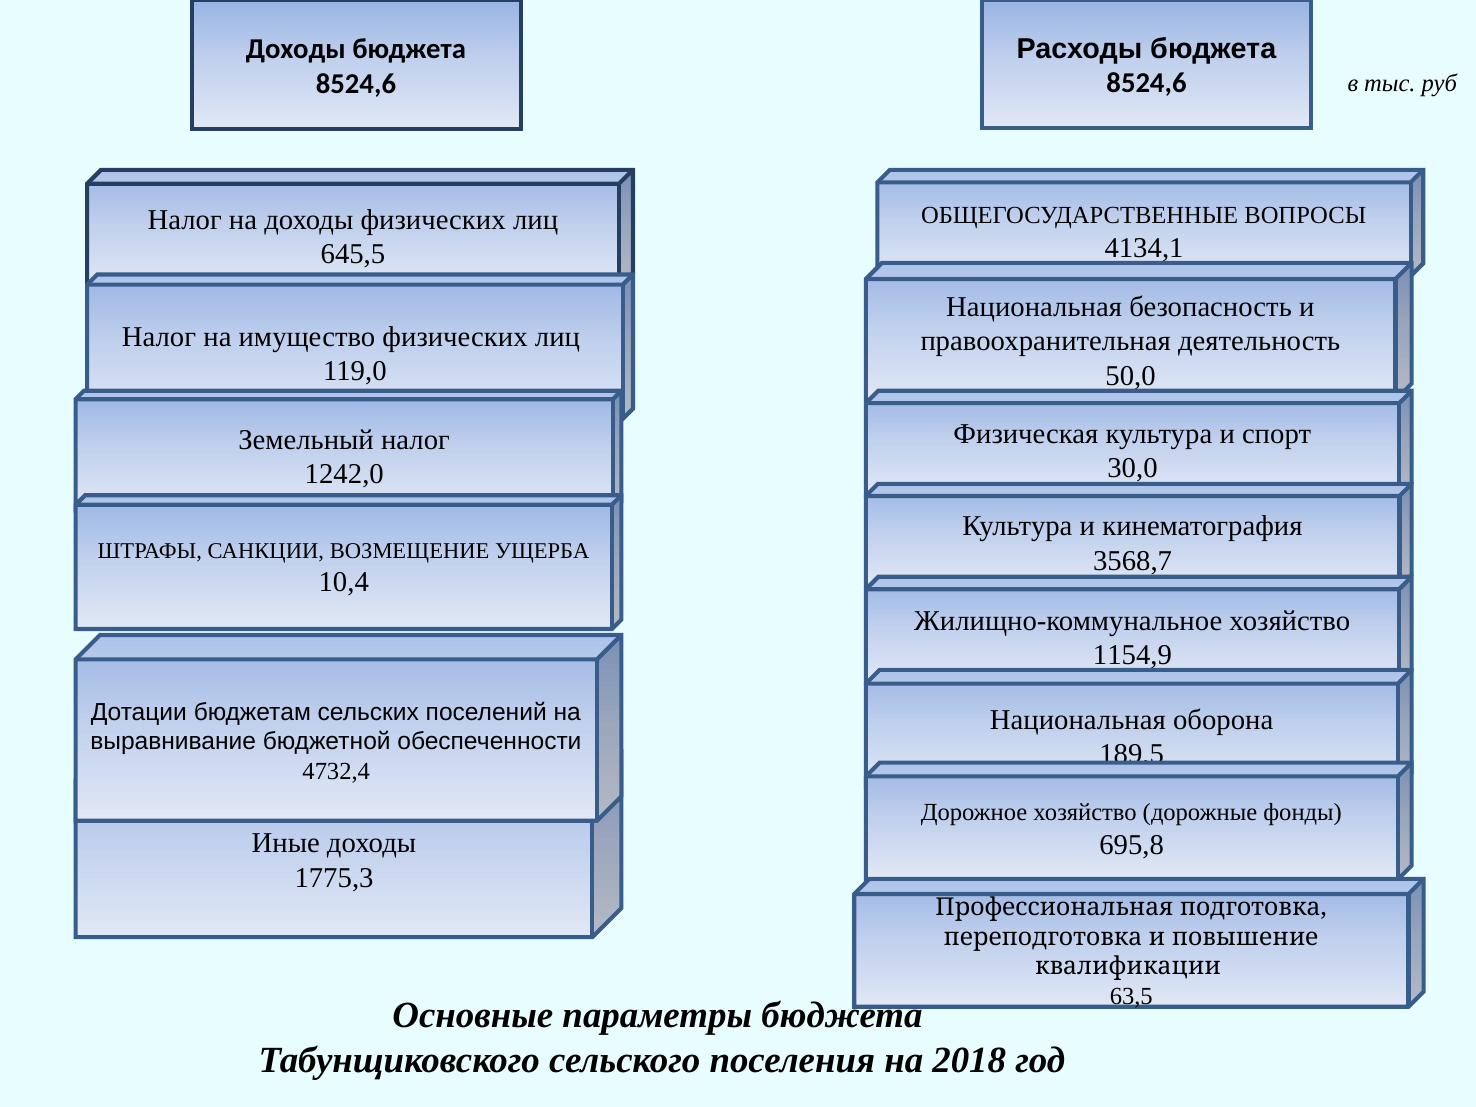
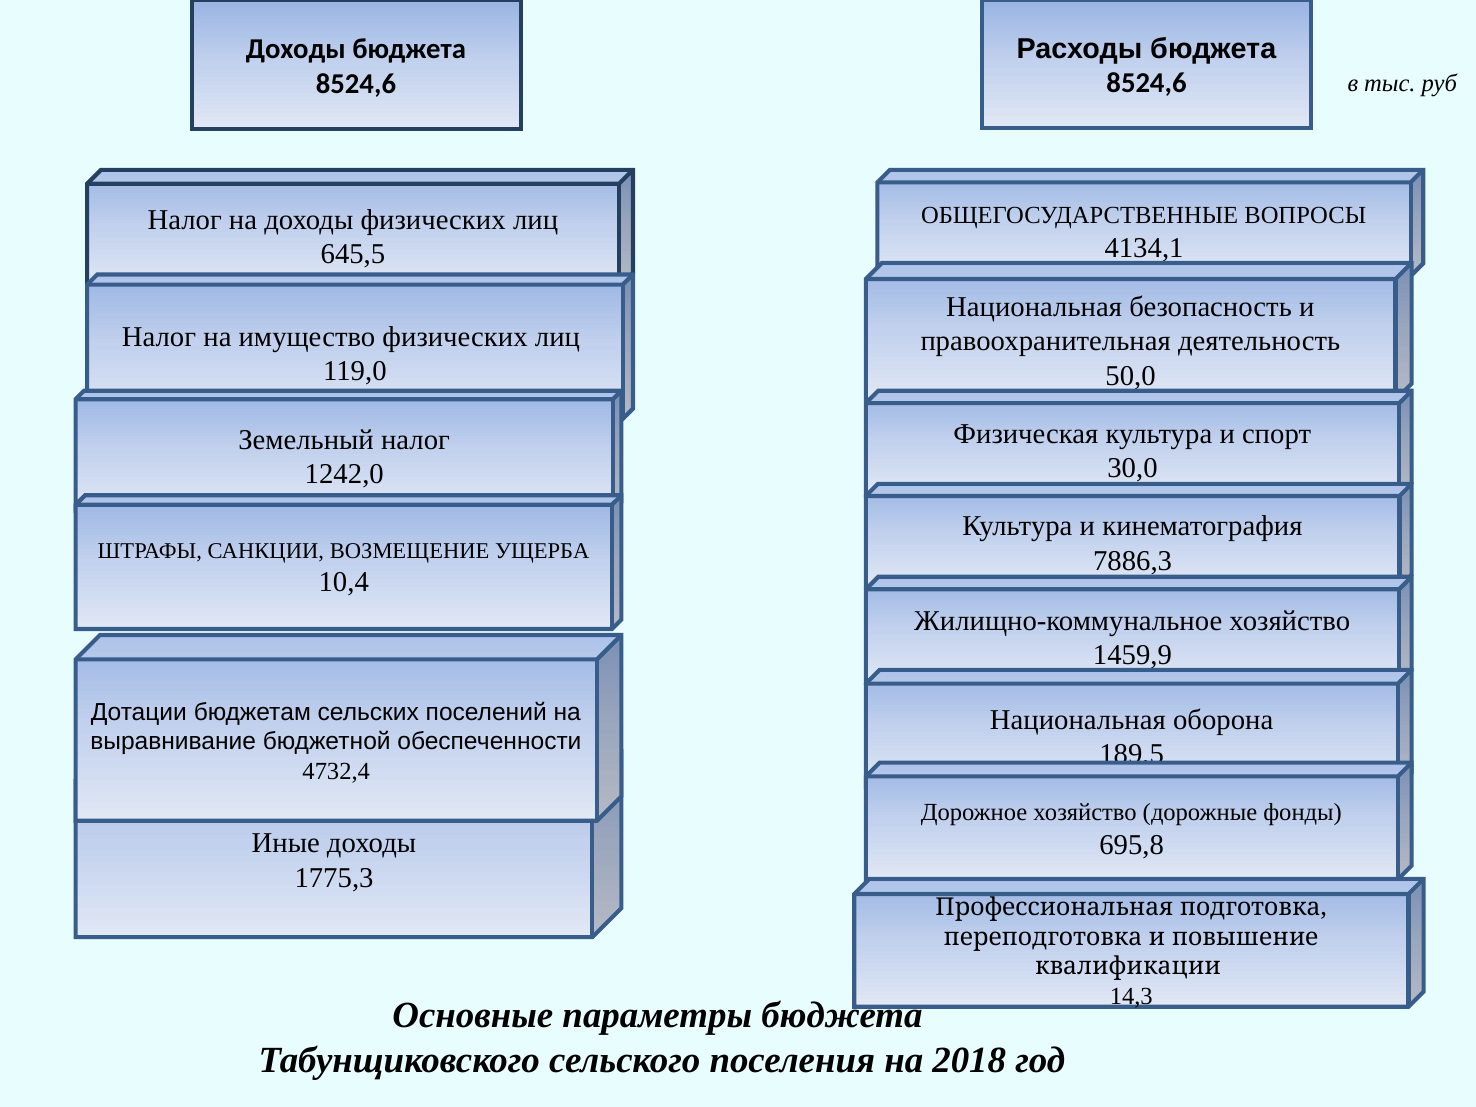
3568,7: 3568,7 -> 7886,3
1154,9: 1154,9 -> 1459,9
63,5: 63,5 -> 14,3
